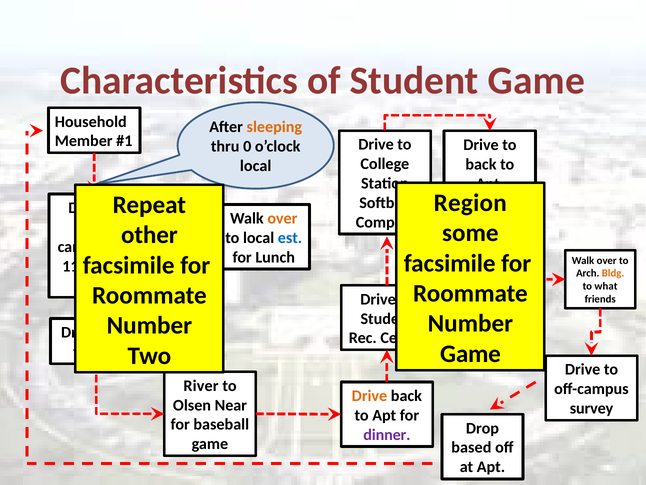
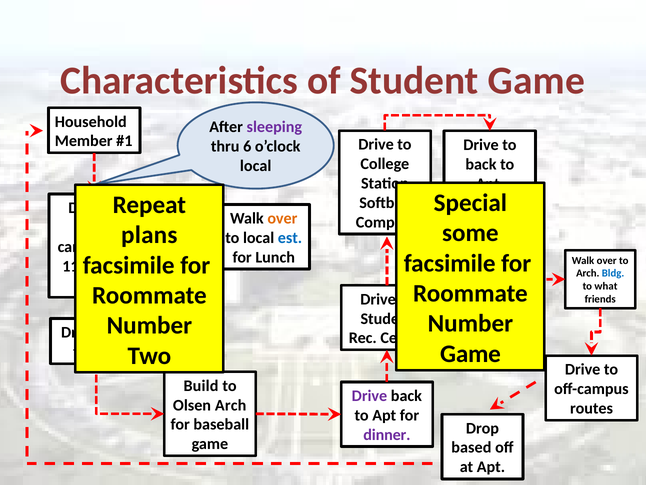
sleeping colour: orange -> purple
0: 0 -> 6
Region: Region -> Special
other: other -> plans
Bldg colour: orange -> blue
River: River -> Build
Drive at (369, 396) colour: orange -> purple
Olsen Near: Near -> Arch
survey: survey -> routes
